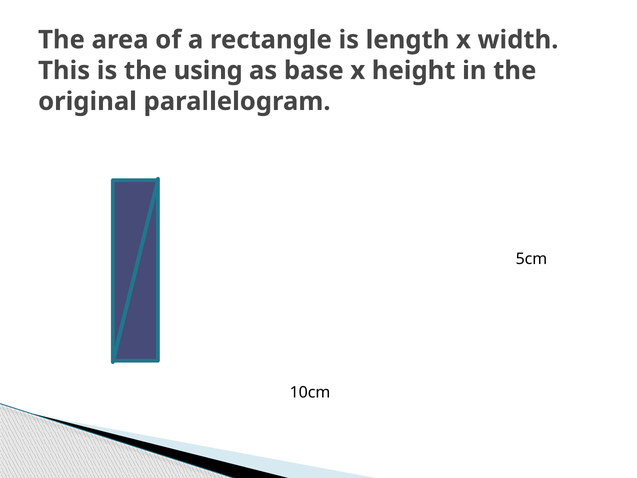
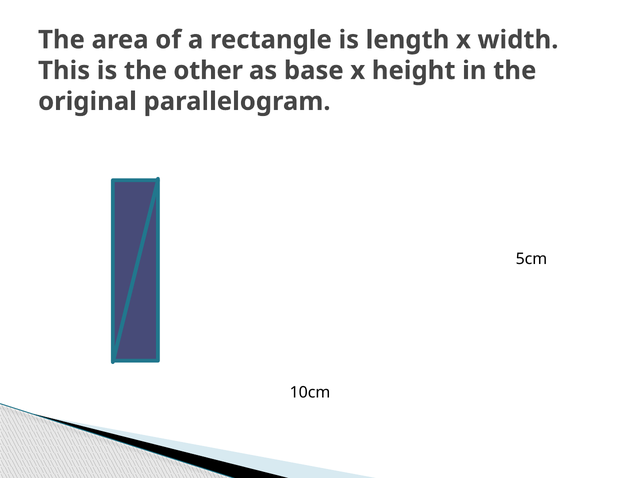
using: using -> other
